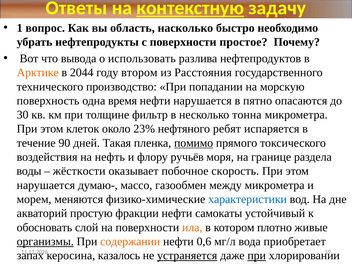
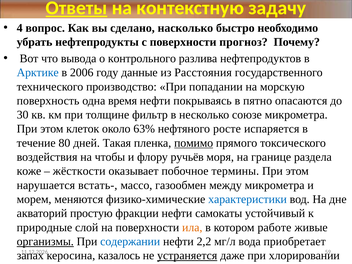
Ответы underline: none -> present
контекстную underline: present -> none
1: 1 -> 4
область: область -> сделано
простое: простое -> прогноз
использовать: использовать -> контрольного
Арктике colour: orange -> blue
2044: 2044 -> 2006
втором: втором -> данные
нефти нарушается: нарушается -> покрываясь
тонна: тонна -> союзе
23%: 23% -> 63%
ребят: ребят -> росте
90: 90 -> 80
нефть: нефть -> чтобы
воды at (29, 171): воды -> коже
скорость: скорость -> термины
думаю-: думаю- -> встать-
обосновать: обосновать -> природные
плотно: плотно -> работе
содержании colour: orange -> blue
0,6: 0,6 -> 2,2
при at (257, 256) underline: present -> none
